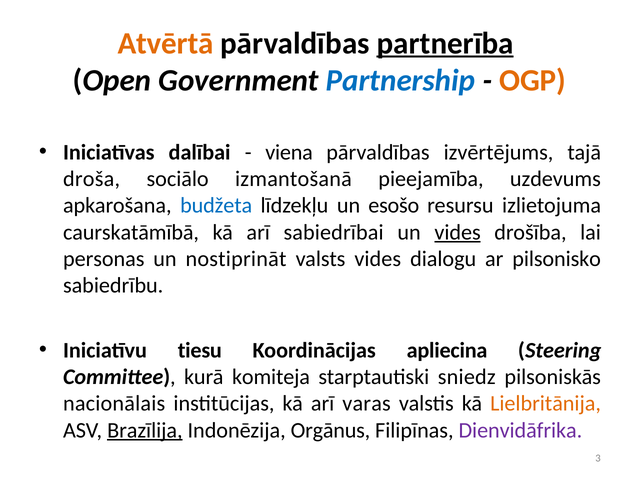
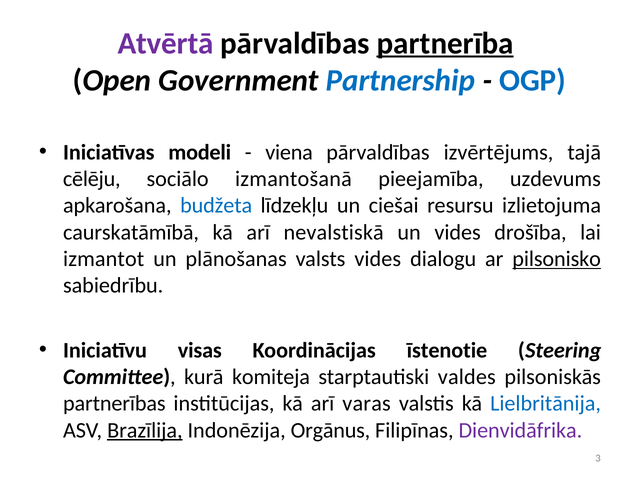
Atvērtā colour: orange -> purple
OGP colour: orange -> blue
dalībai: dalībai -> modeli
droša: droša -> cēlēju
esošo: esošo -> ciešai
sabiedrībai: sabiedrībai -> nevalstiskā
vides at (458, 232) underline: present -> none
personas: personas -> izmantot
nostiprināt: nostiprināt -> plānošanas
pilsonisko underline: none -> present
tiesu: tiesu -> visas
apliecina: apliecina -> īstenotie
sniedz: sniedz -> valdes
nacionālais: nacionālais -> partnerības
Lielbritānija colour: orange -> blue
